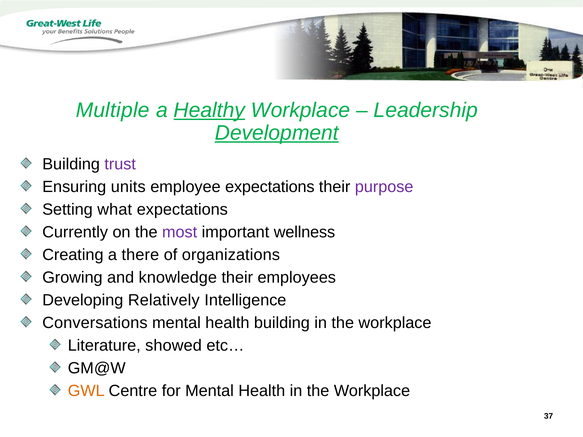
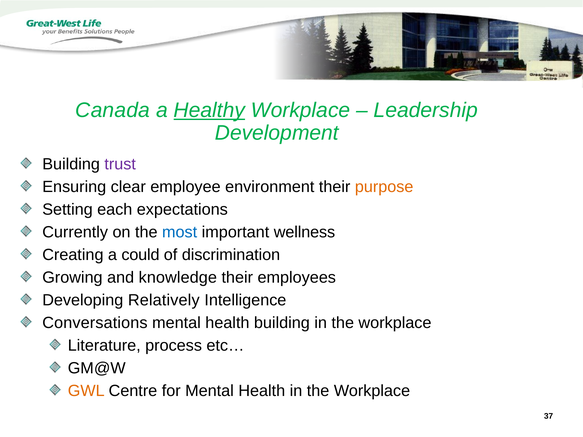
Multiple: Multiple -> Canada
Development underline: present -> none
units: units -> clear
employee expectations: expectations -> environment
purpose colour: purple -> orange
what: what -> each
most colour: purple -> blue
there: there -> could
organizations: organizations -> discrimination
showed: showed -> process
